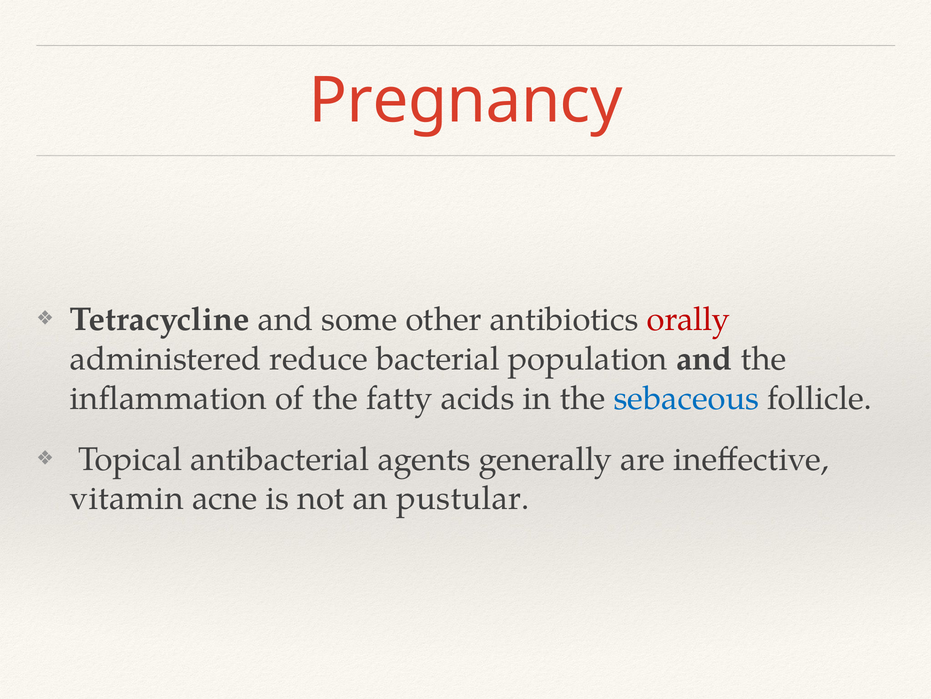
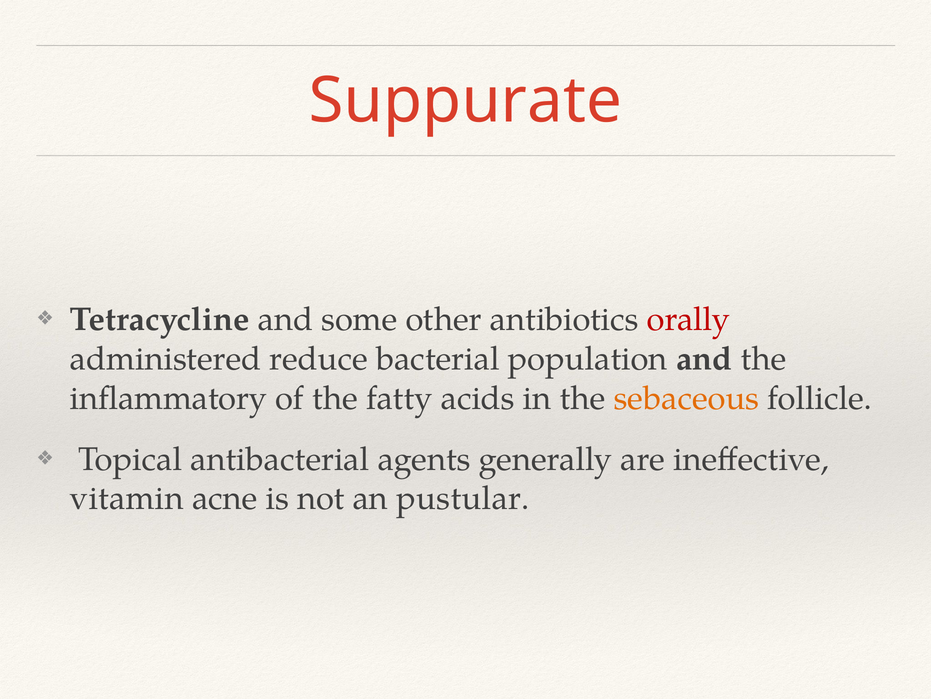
Pregnancy: Pregnancy -> Suppurate
inflammation: inflammation -> inflammatory
sebaceous colour: blue -> orange
